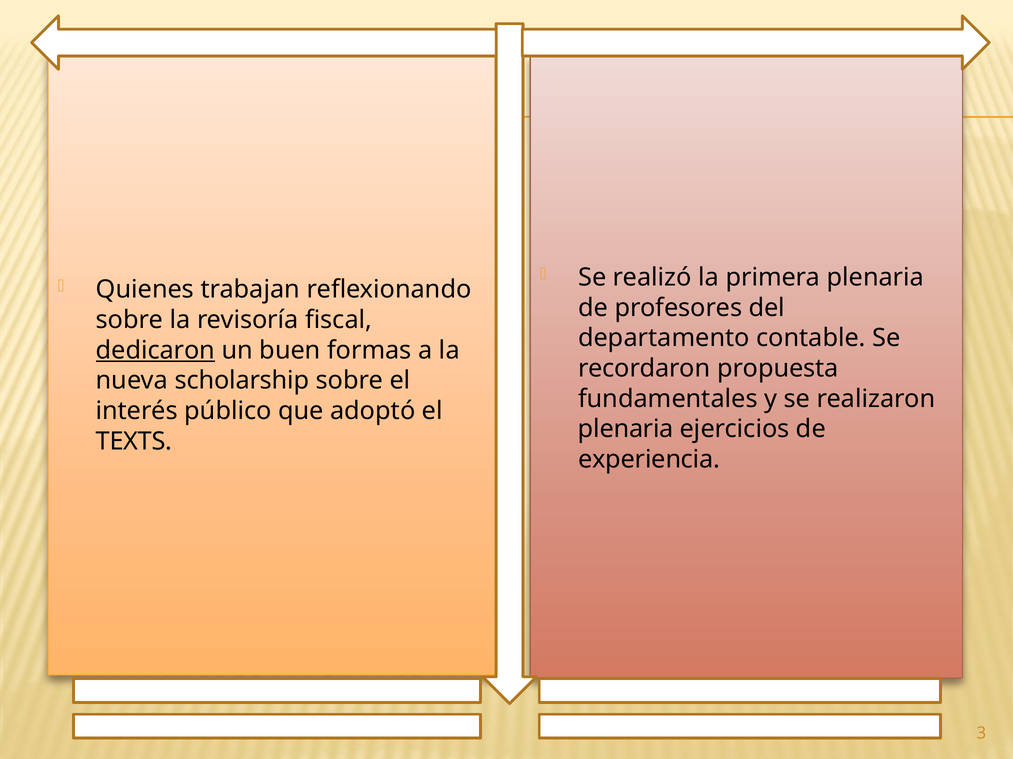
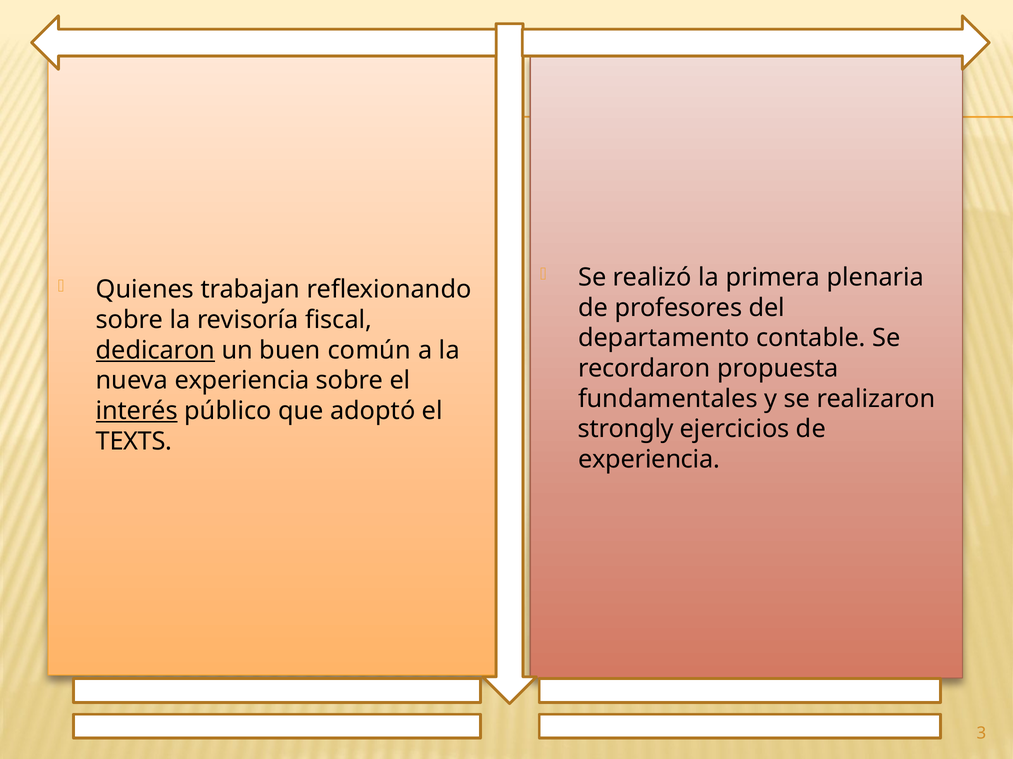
formas: formas -> común
nueva scholarship: scholarship -> experiencia
interés underline: none -> present
plenaria at (626, 430): plenaria -> strongly
